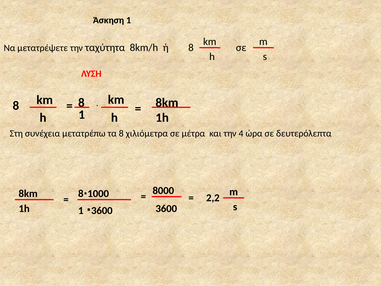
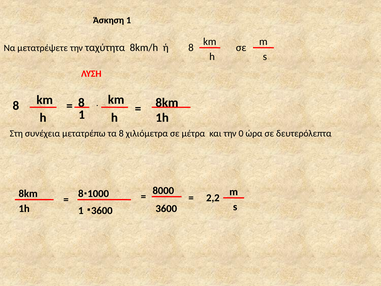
4: 4 -> 0
